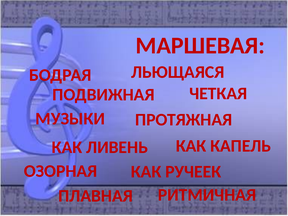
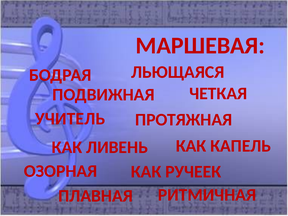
МУЗЫКИ: МУЗЫКИ -> УЧИТЕЛЬ
